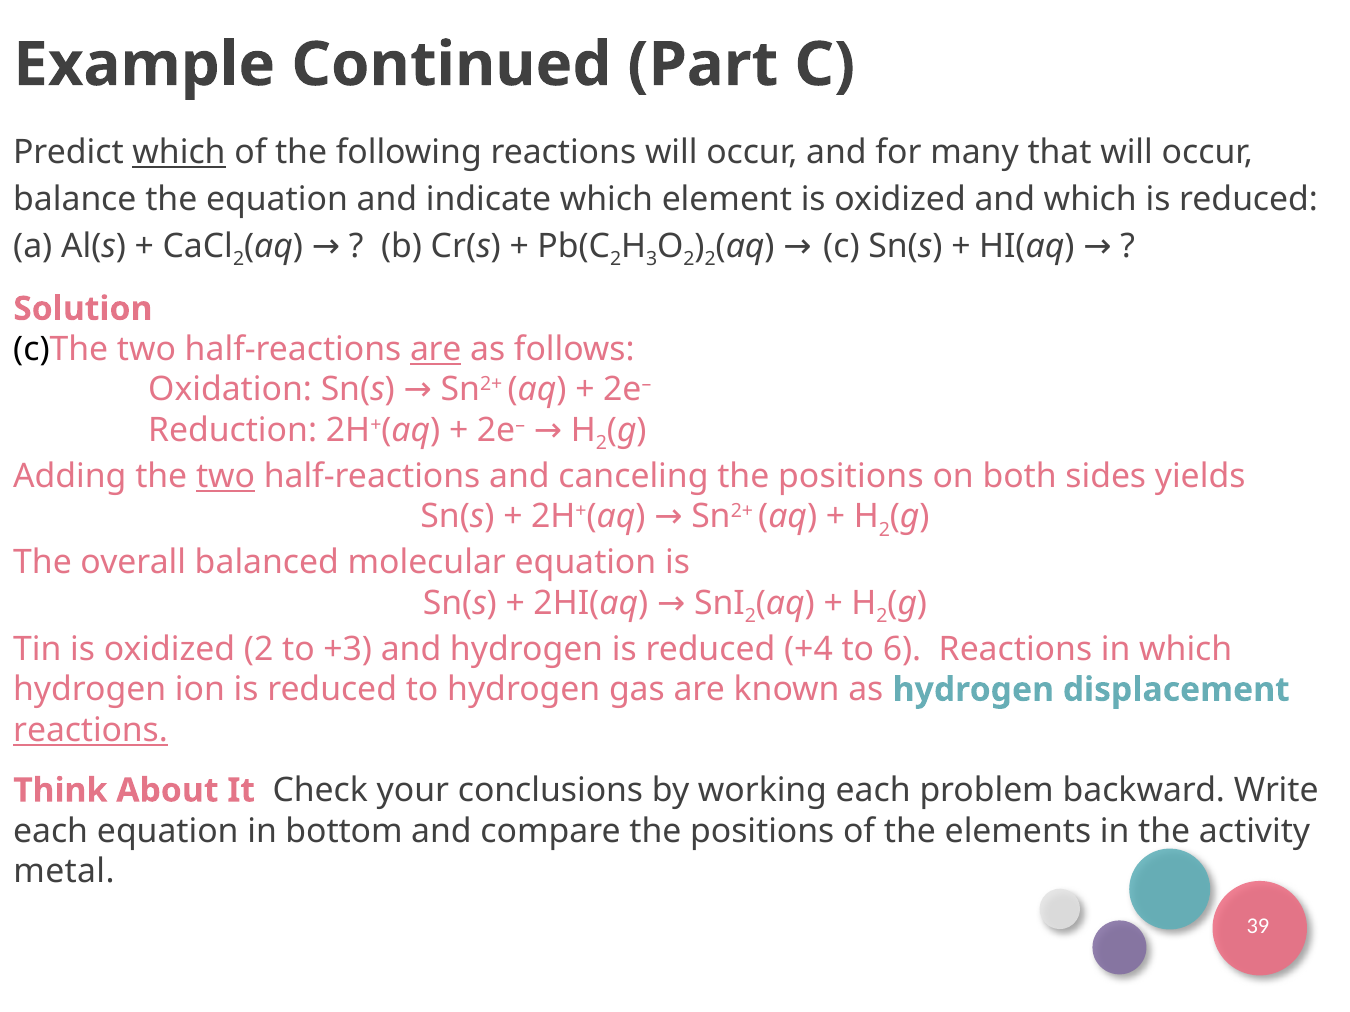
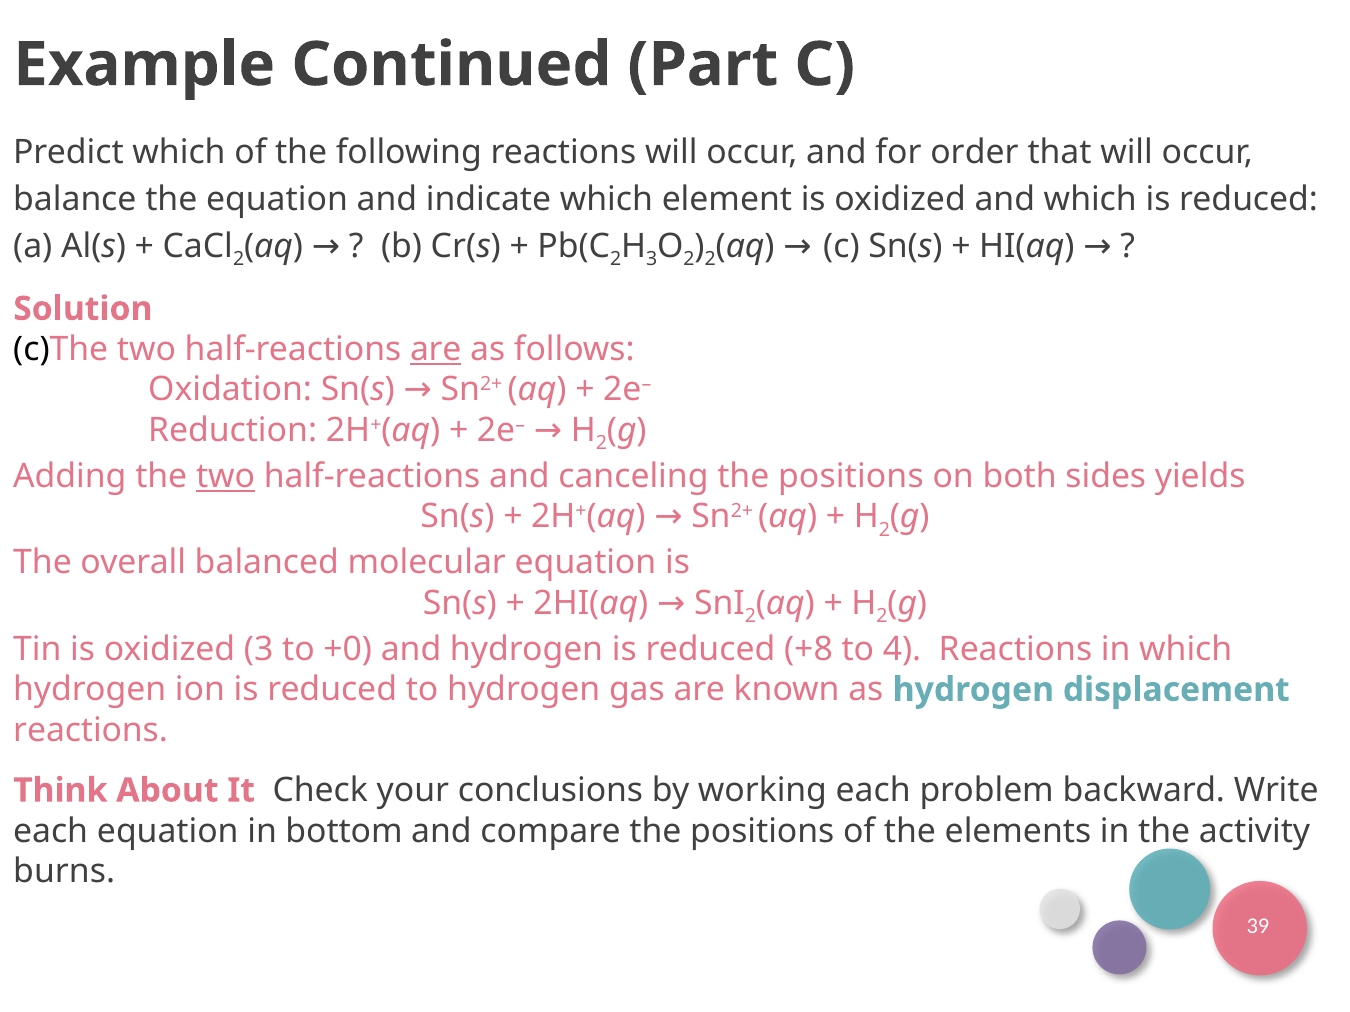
which at (179, 153) underline: present -> none
many: many -> order
oxidized 2: 2 -> 3
+3: +3 -> +0
+4: +4 -> +8
6: 6 -> 4
reactions at (91, 731) underline: present -> none
metal: metal -> burns
